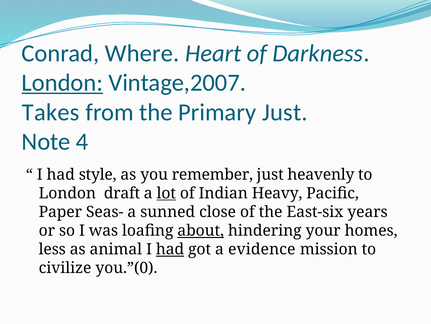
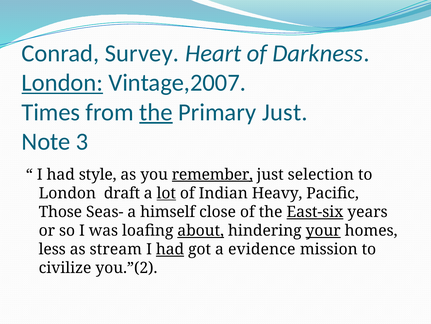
Where: Where -> Survey
Takes: Takes -> Times
the at (156, 112) underline: none -> present
4: 4 -> 3
remember underline: none -> present
heavenly: heavenly -> selection
Paper: Paper -> Those
sunned: sunned -> himself
East-six underline: none -> present
your underline: none -> present
animal: animal -> stream
you.”(0: you.”(0 -> you.”(2
